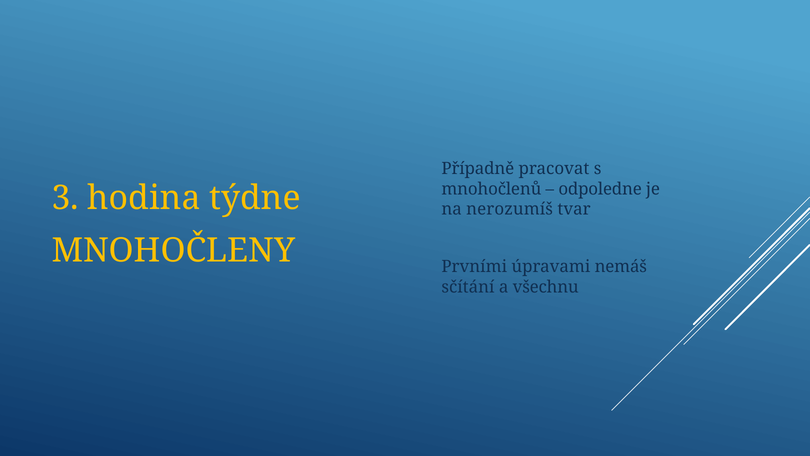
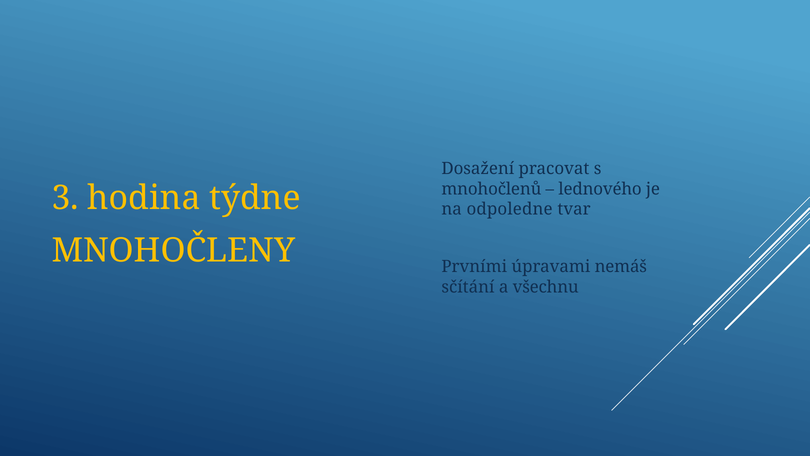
Případně: Případně -> Dosažení
odpoledne: odpoledne -> lednového
nerozumíš: nerozumíš -> odpoledne
